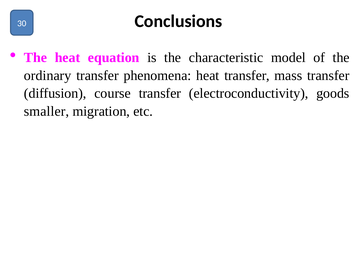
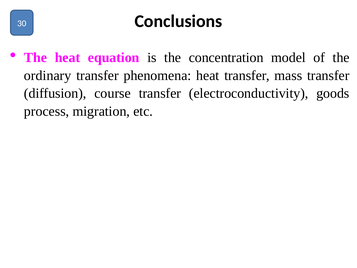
characteristic: characteristic -> concentration
smaller: smaller -> process
